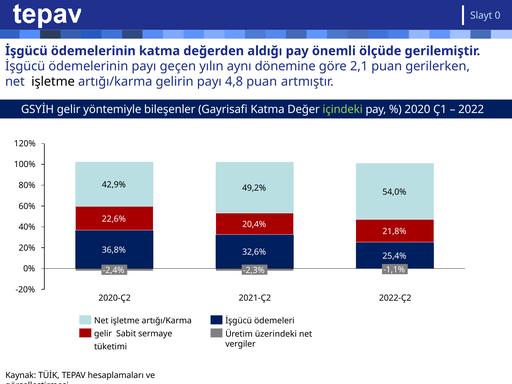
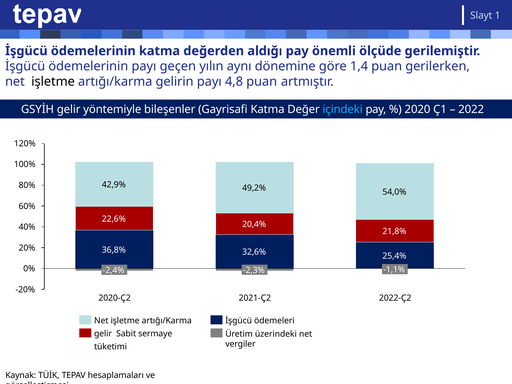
0: 0 -> 1
2,1: 2,1 -> 1,4
içindeki colour: light green -> light blue
